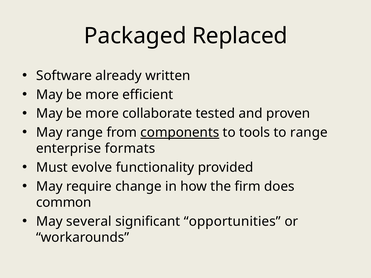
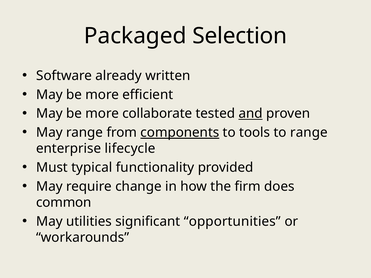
Replaced: Replaced -> Selection
and underline: none -> present
formats: formats -> lifecycle
evolve: evolve -> typical
several: several -> utilities
